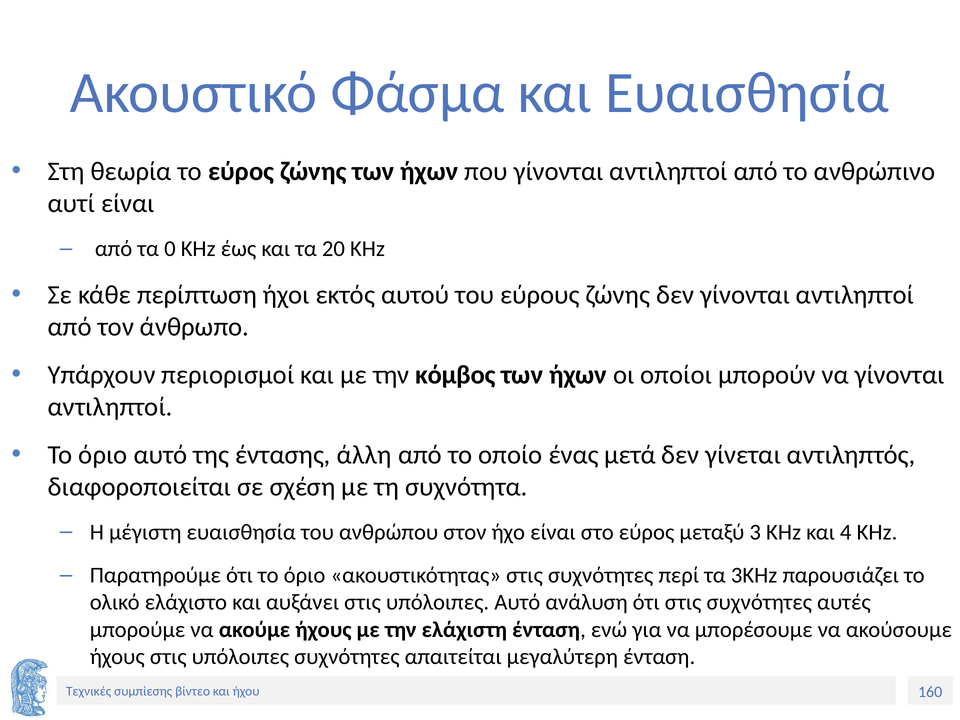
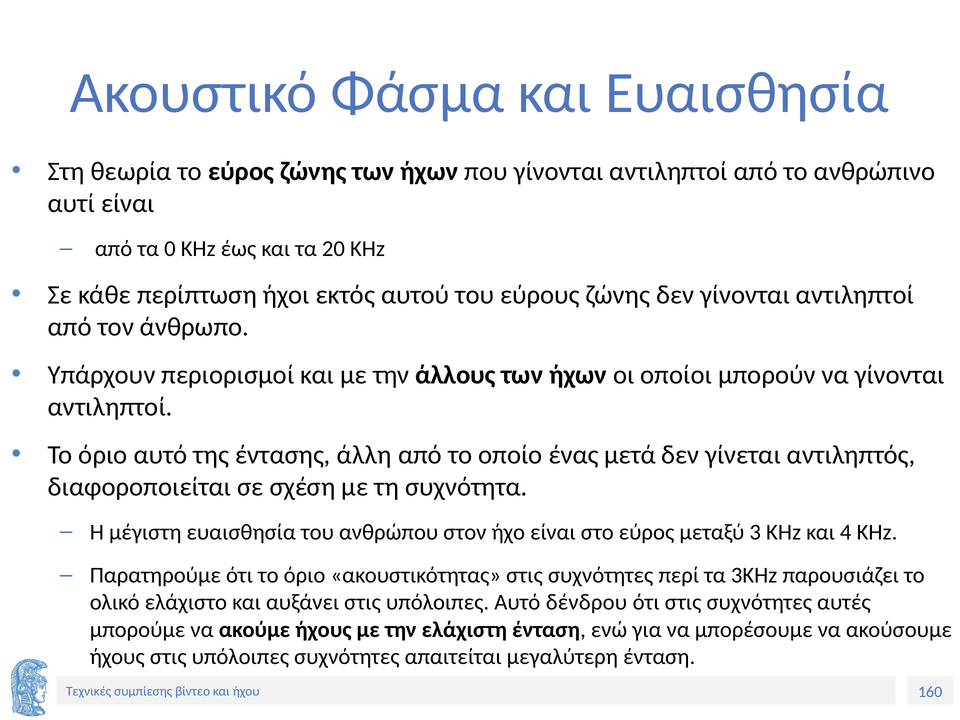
κόμβος: κόμβος -> άλλους
ανάλυση: ανάλυση -> δένδρου
